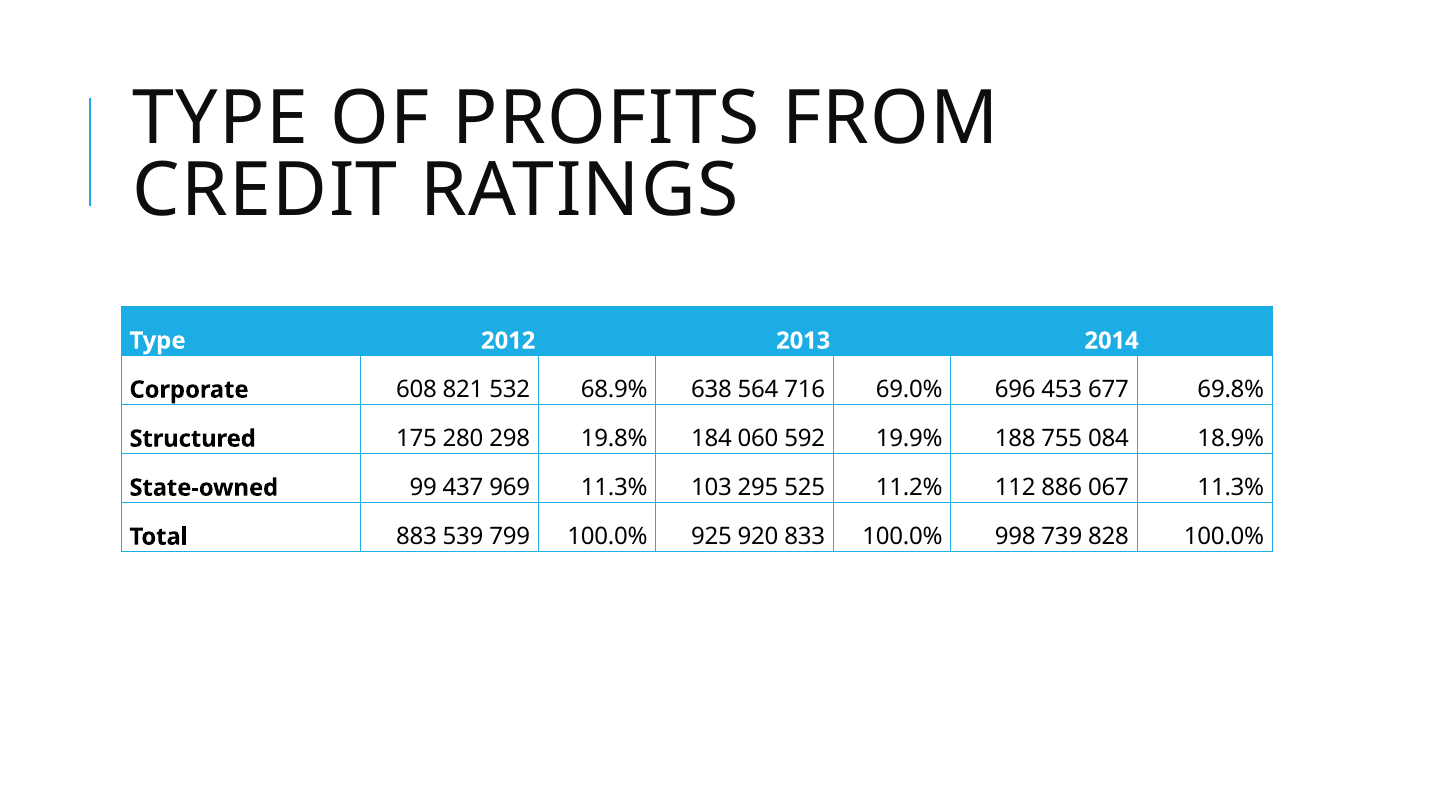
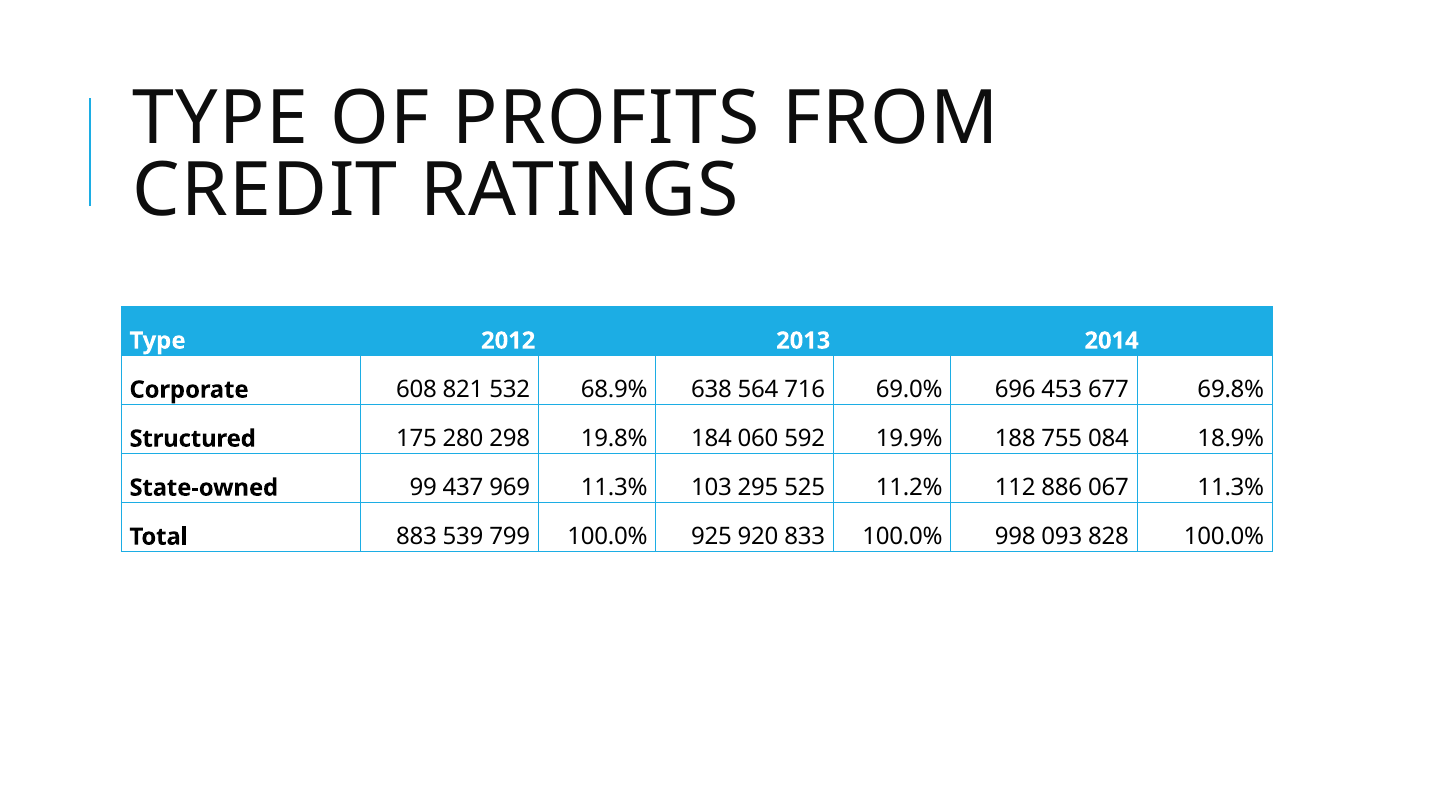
739: 739 -> 093
